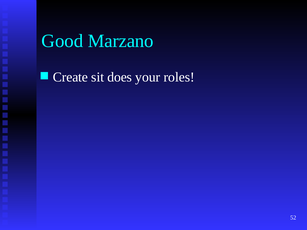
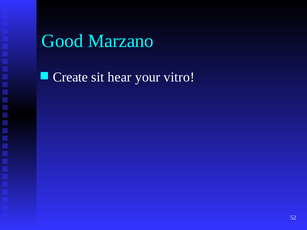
does: does -> hear
roles: roles -> vitro
